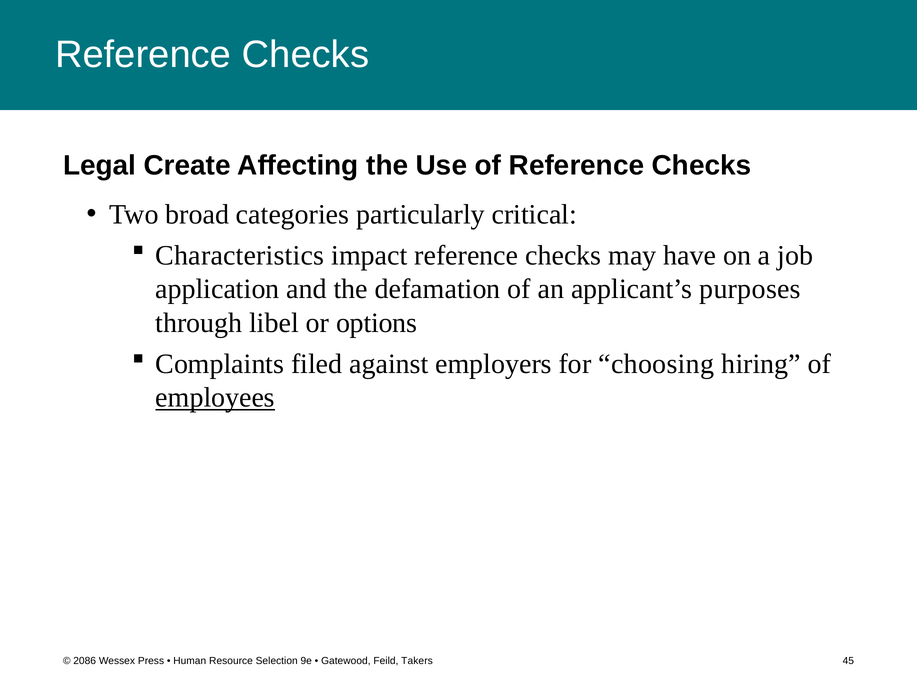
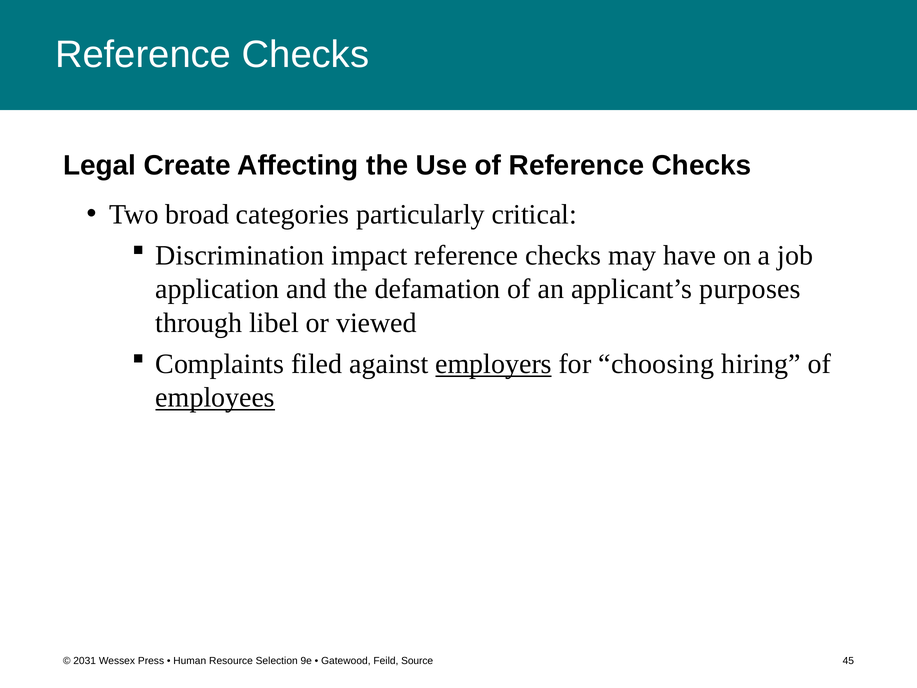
Characteristics: Characteristics -> Discrimination
options: options -> viewed
employers underline: none -> present
2086: 2086 -> 2031
Takers: Takers -> Source
